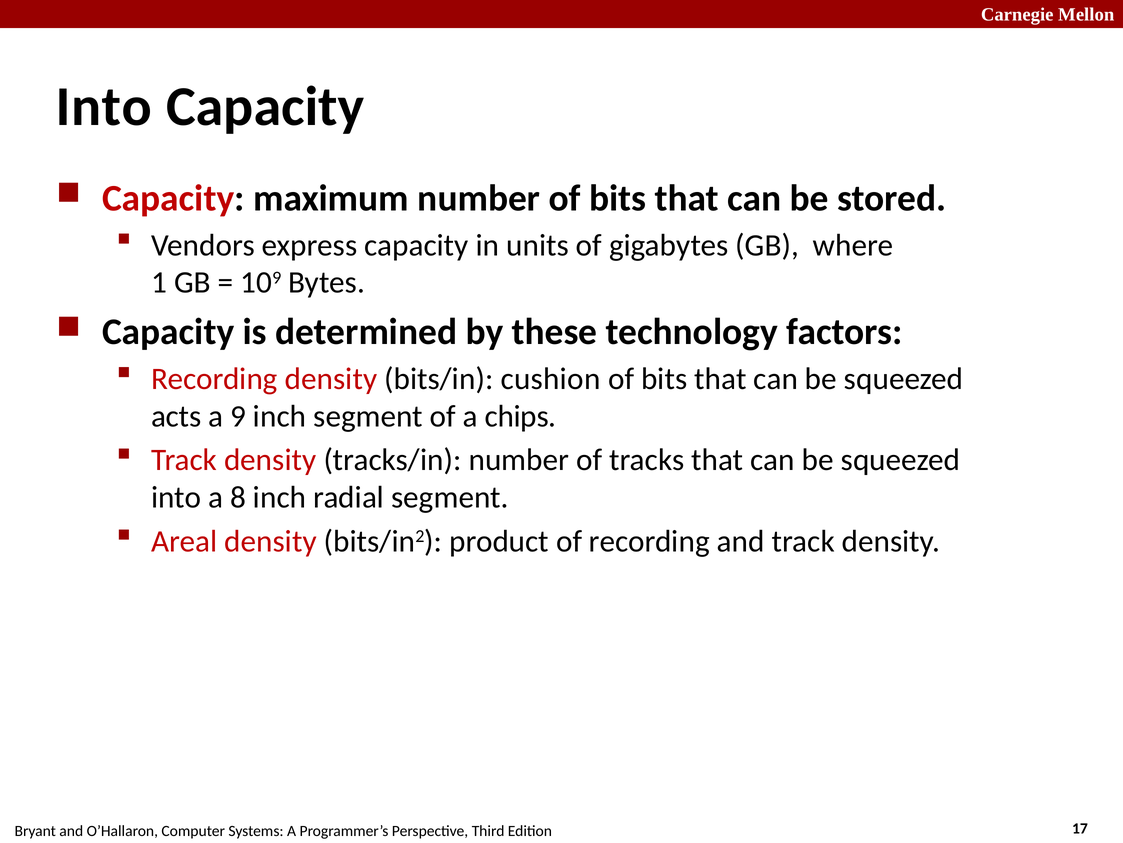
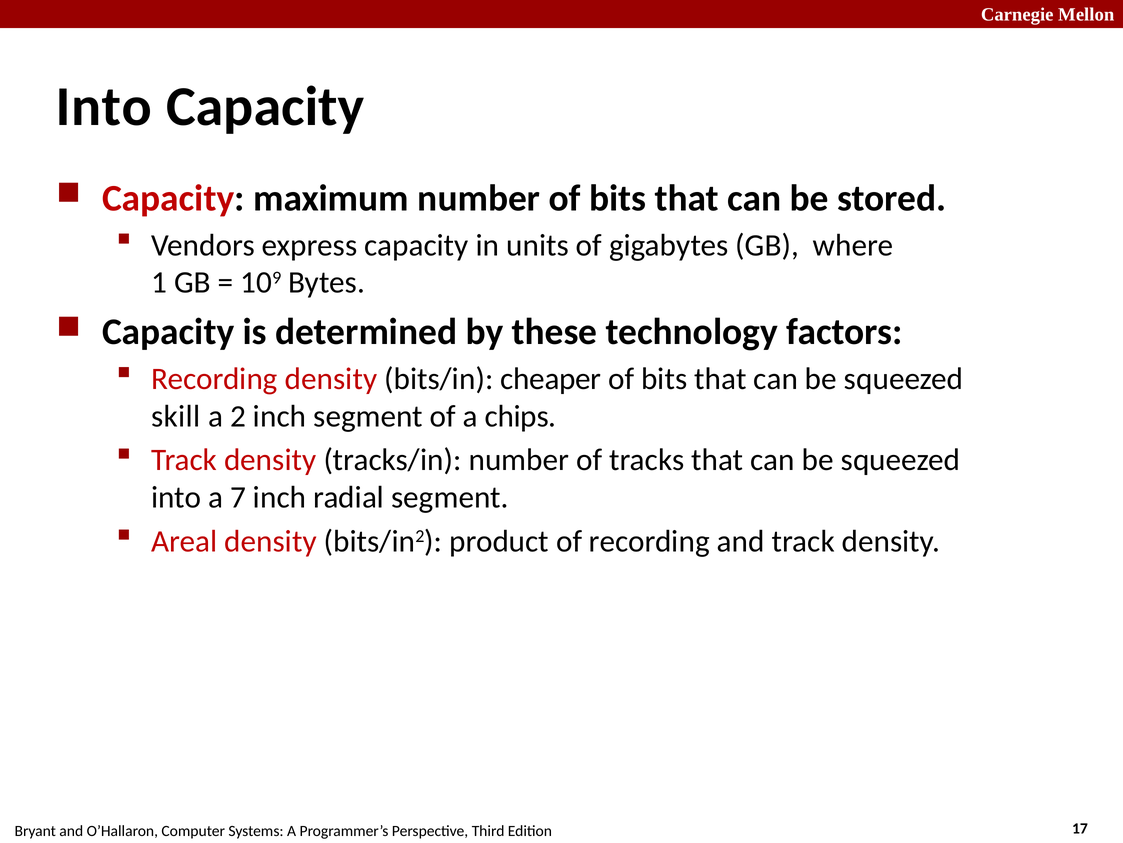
cushion: cushion -> cheaper
acts: acts -> skill
9: 9 -> 2
8: 8 -> 7
